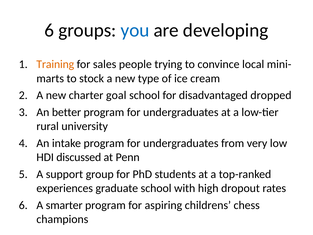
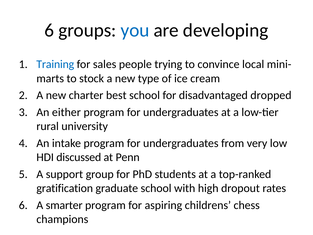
Training colour: orange -> blue
goal: goal -> best
better: better -> either
experiences: experiences -> gratification
